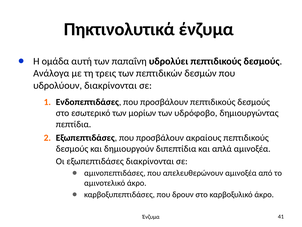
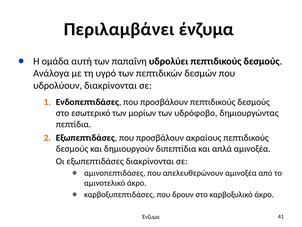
Πηκτινολυτικά: Πηκτινολυτικά -> Περιλαμβάνει
τρεις: τρεις -> υγρό
